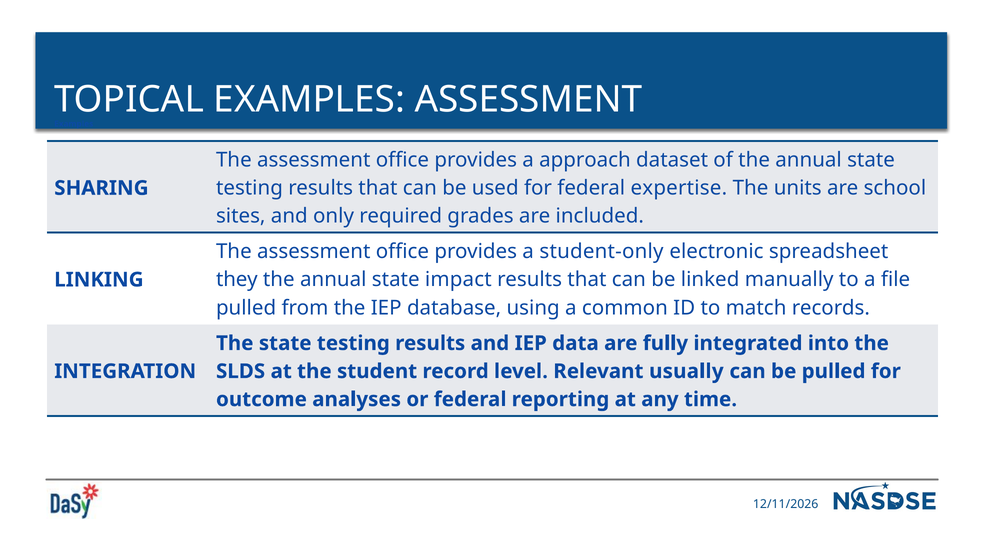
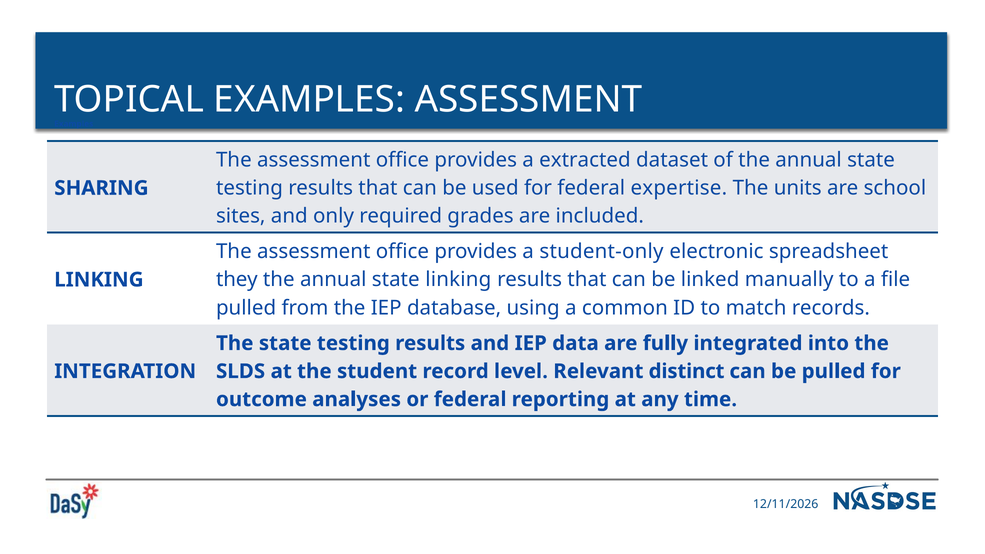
approach: approach -> extracted
state impact: impact -> linking
usually: usually -> distinct
